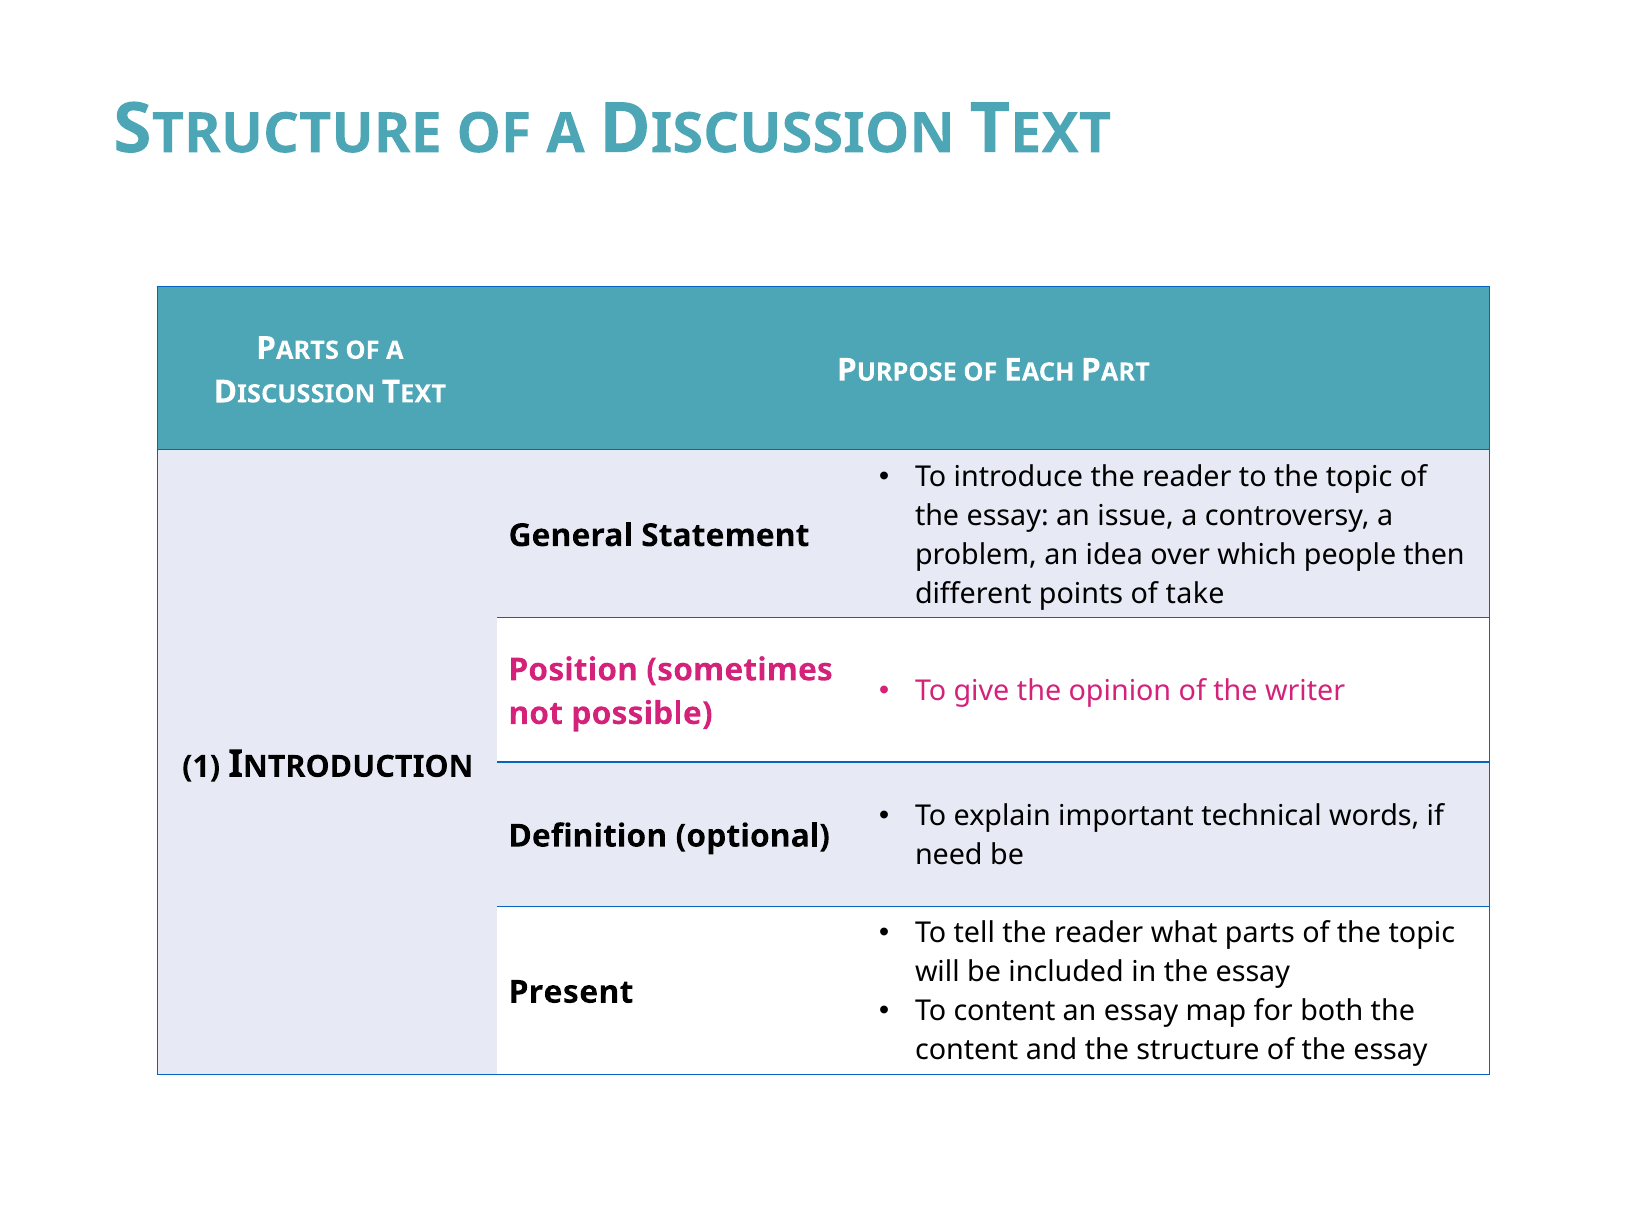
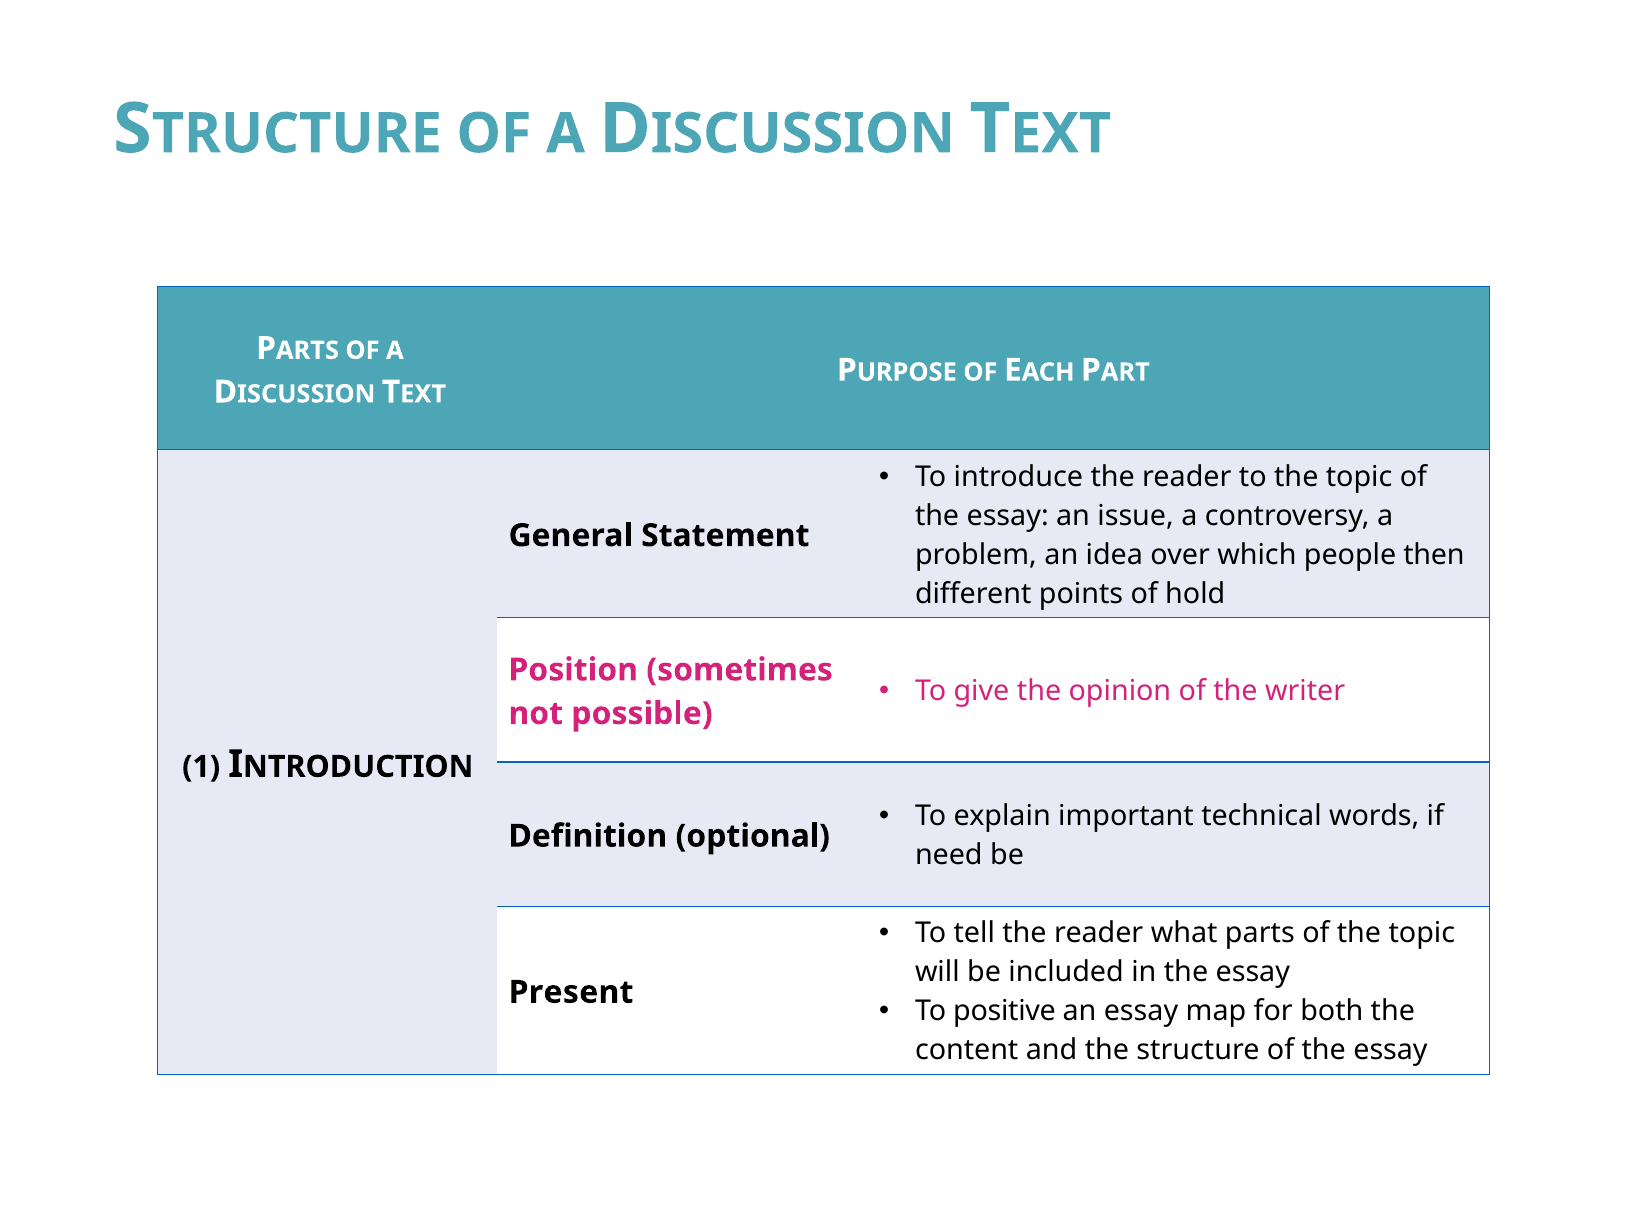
take: take -> hold
To content: content -> positive
